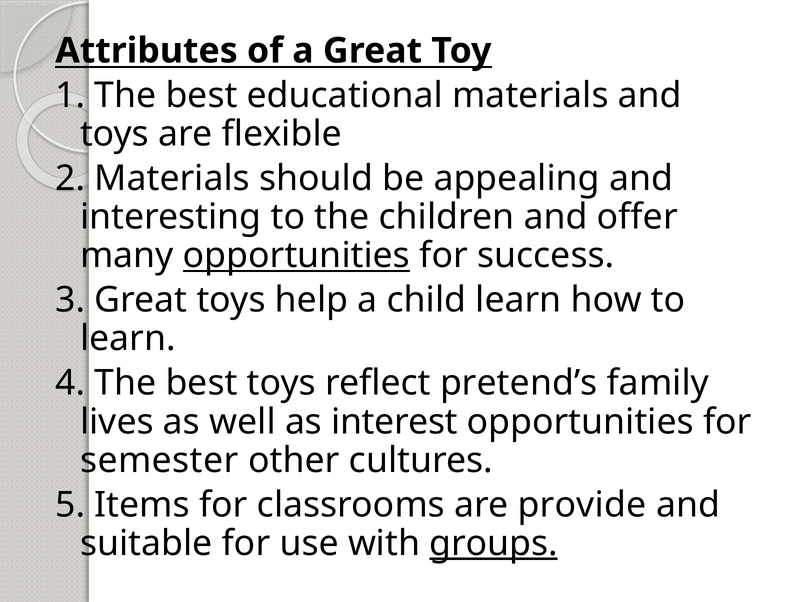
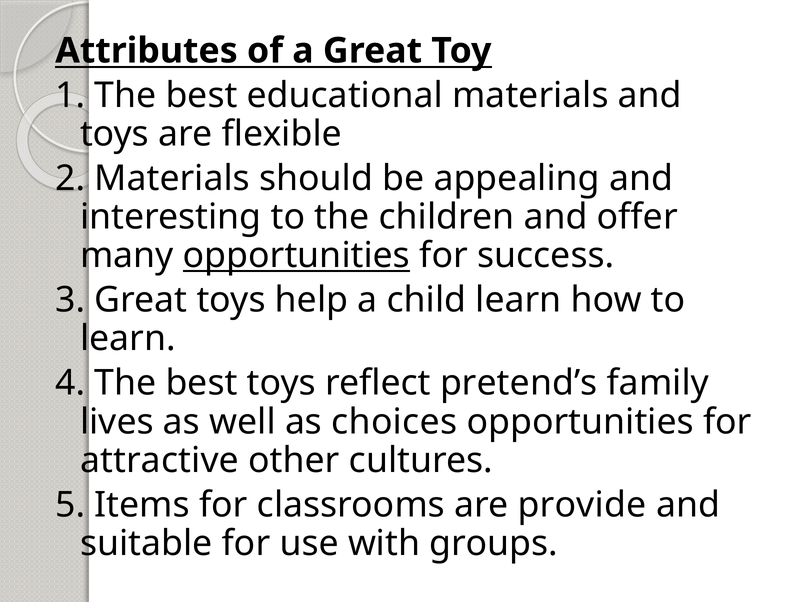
interest: interest -> choices
semester: semester -> attractive
groups underline: present -> none
